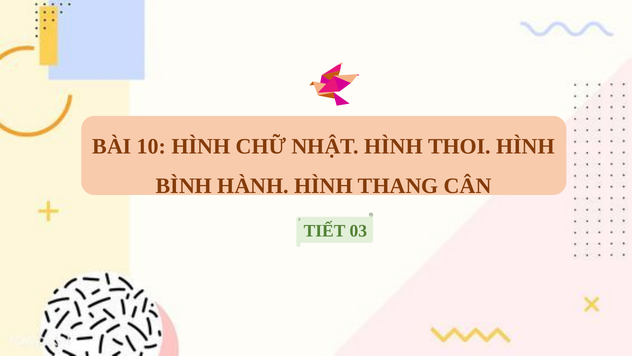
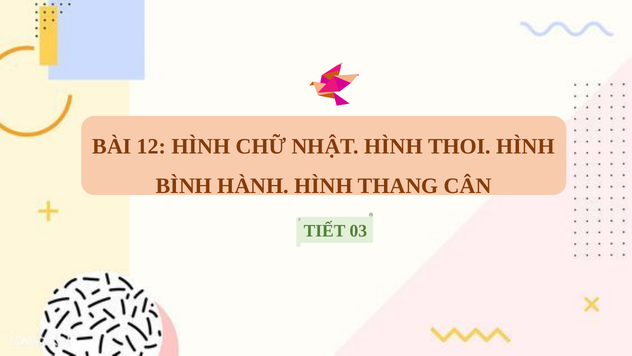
10: 10 -> 12
